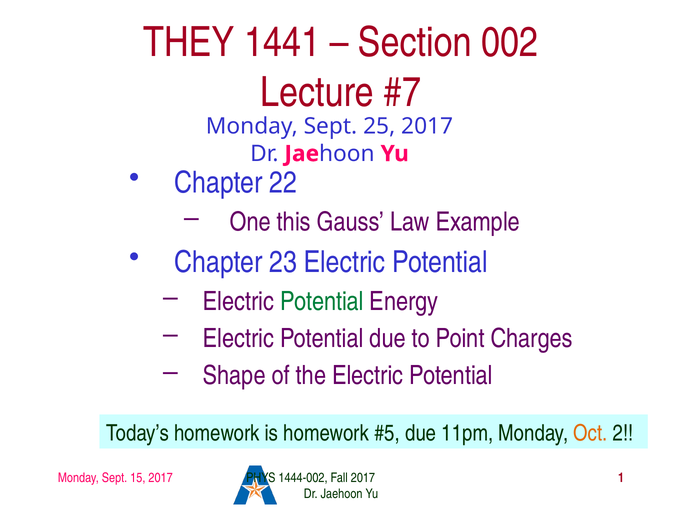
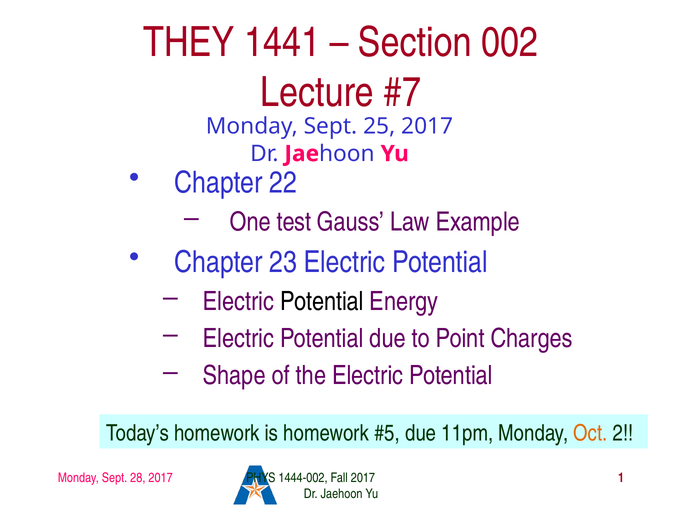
this: this -> test
Potential at (322, 302) colour: green -> black
15: 15 -> 28
